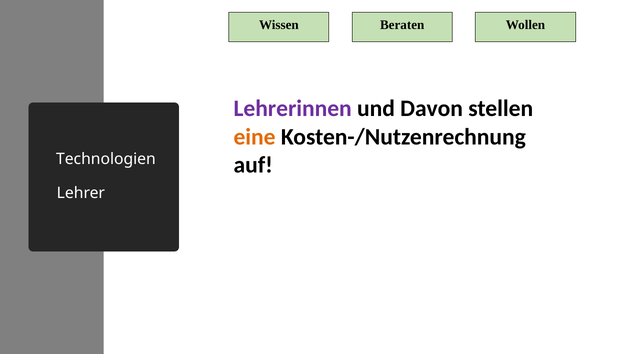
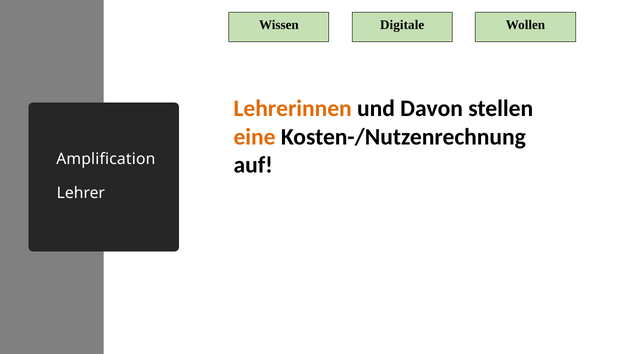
Beraten: Beraten -> Digitale
Lehrerinnen colour: purple -> orange
Technologien: Technologien -> Amplification
